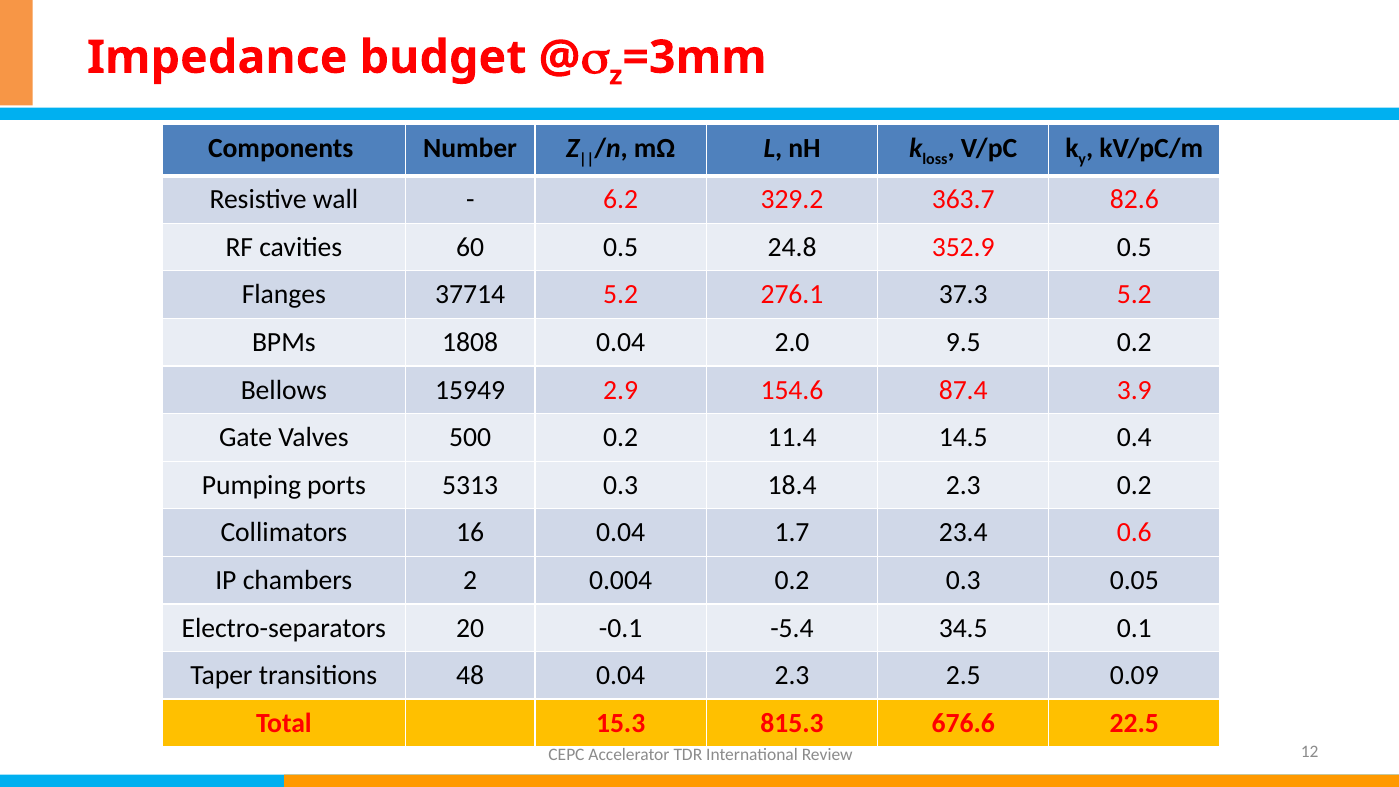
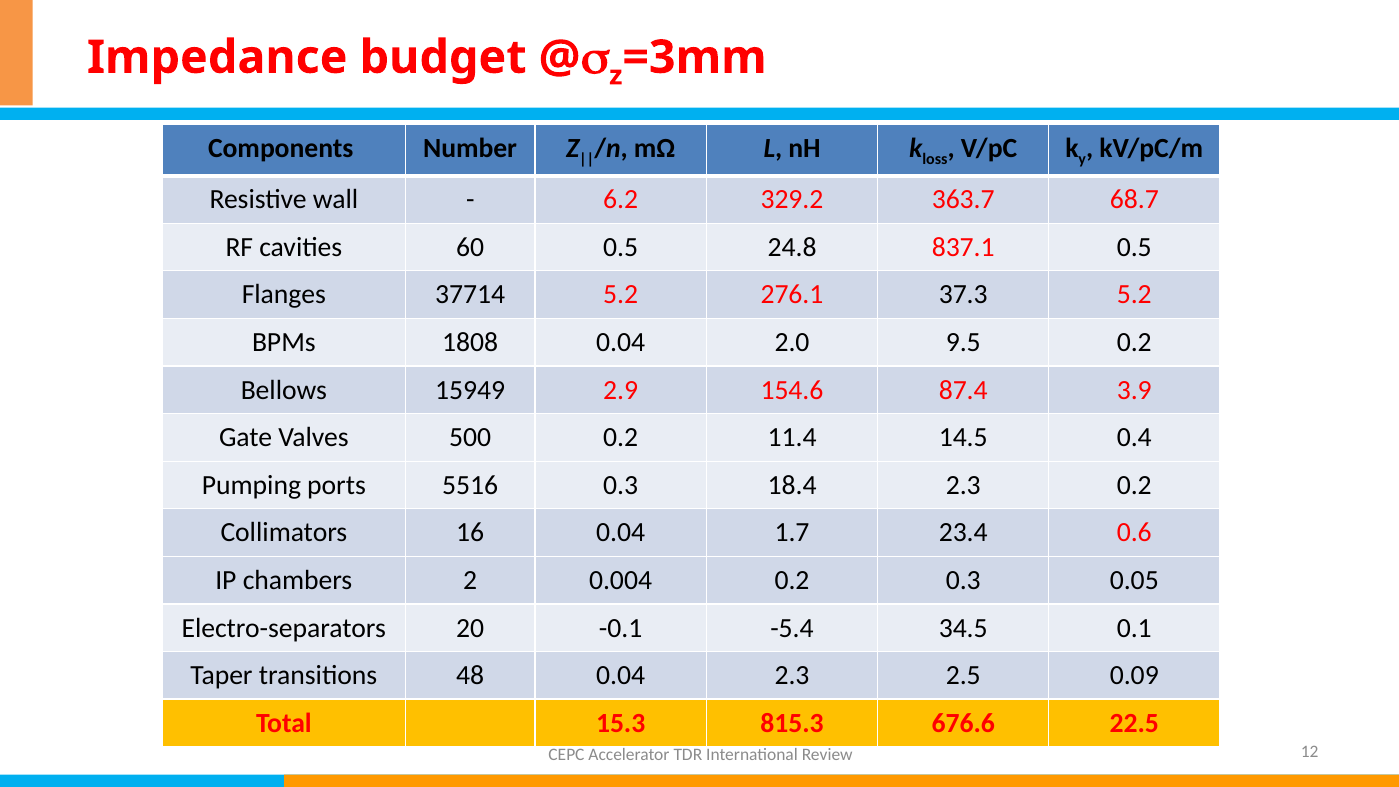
82.6: 82.6 -> 68.7
352.9: 352.9 -> 837.1
5313: 5313 -> 5516
